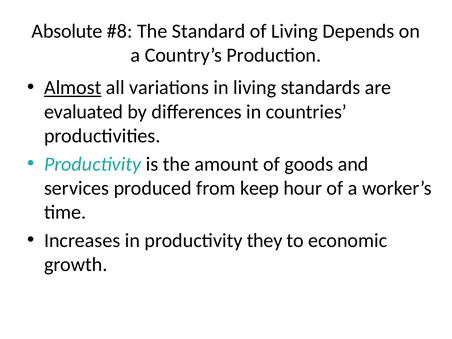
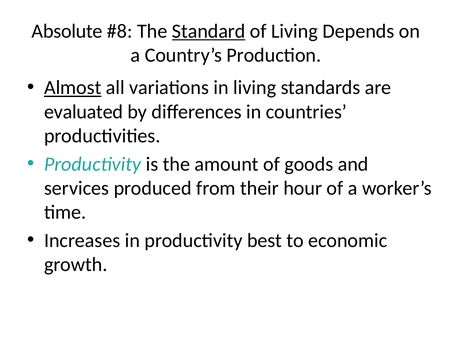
Standard underline: none -> present
keep: keep -> their
they: they -> best
